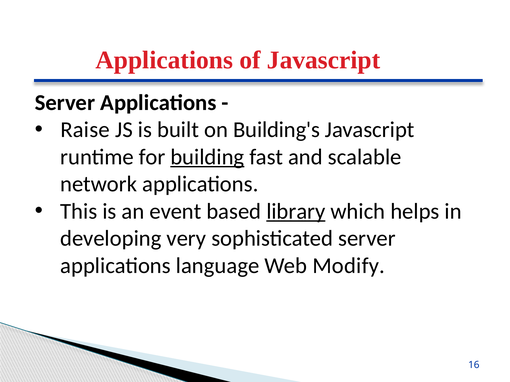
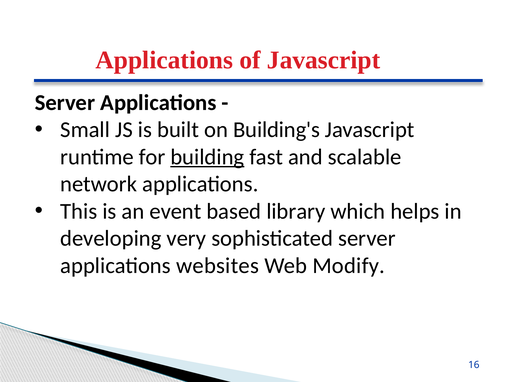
Raise: Raise -> Small
library underline: present -> none
language: language -> websites
